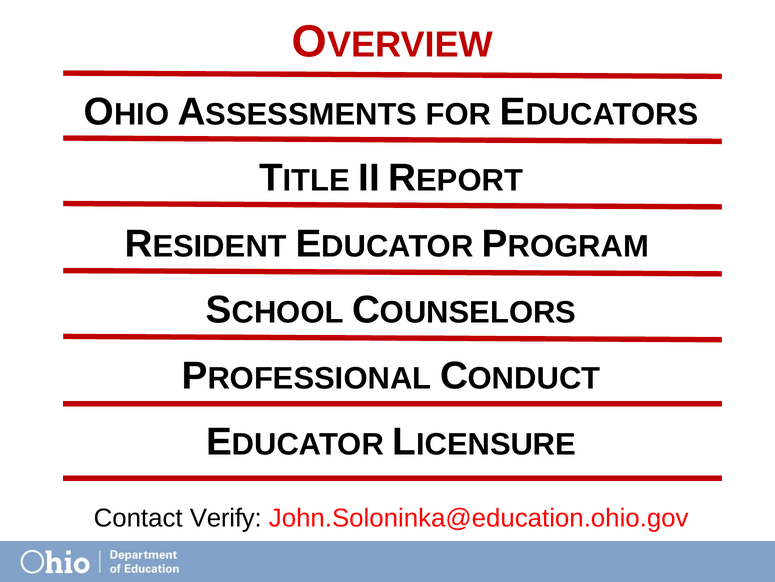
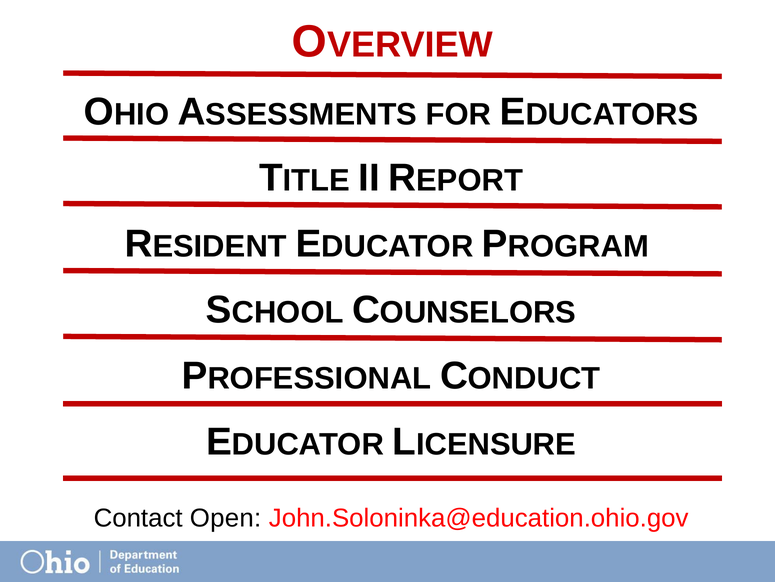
Verify: Verify -> Open
